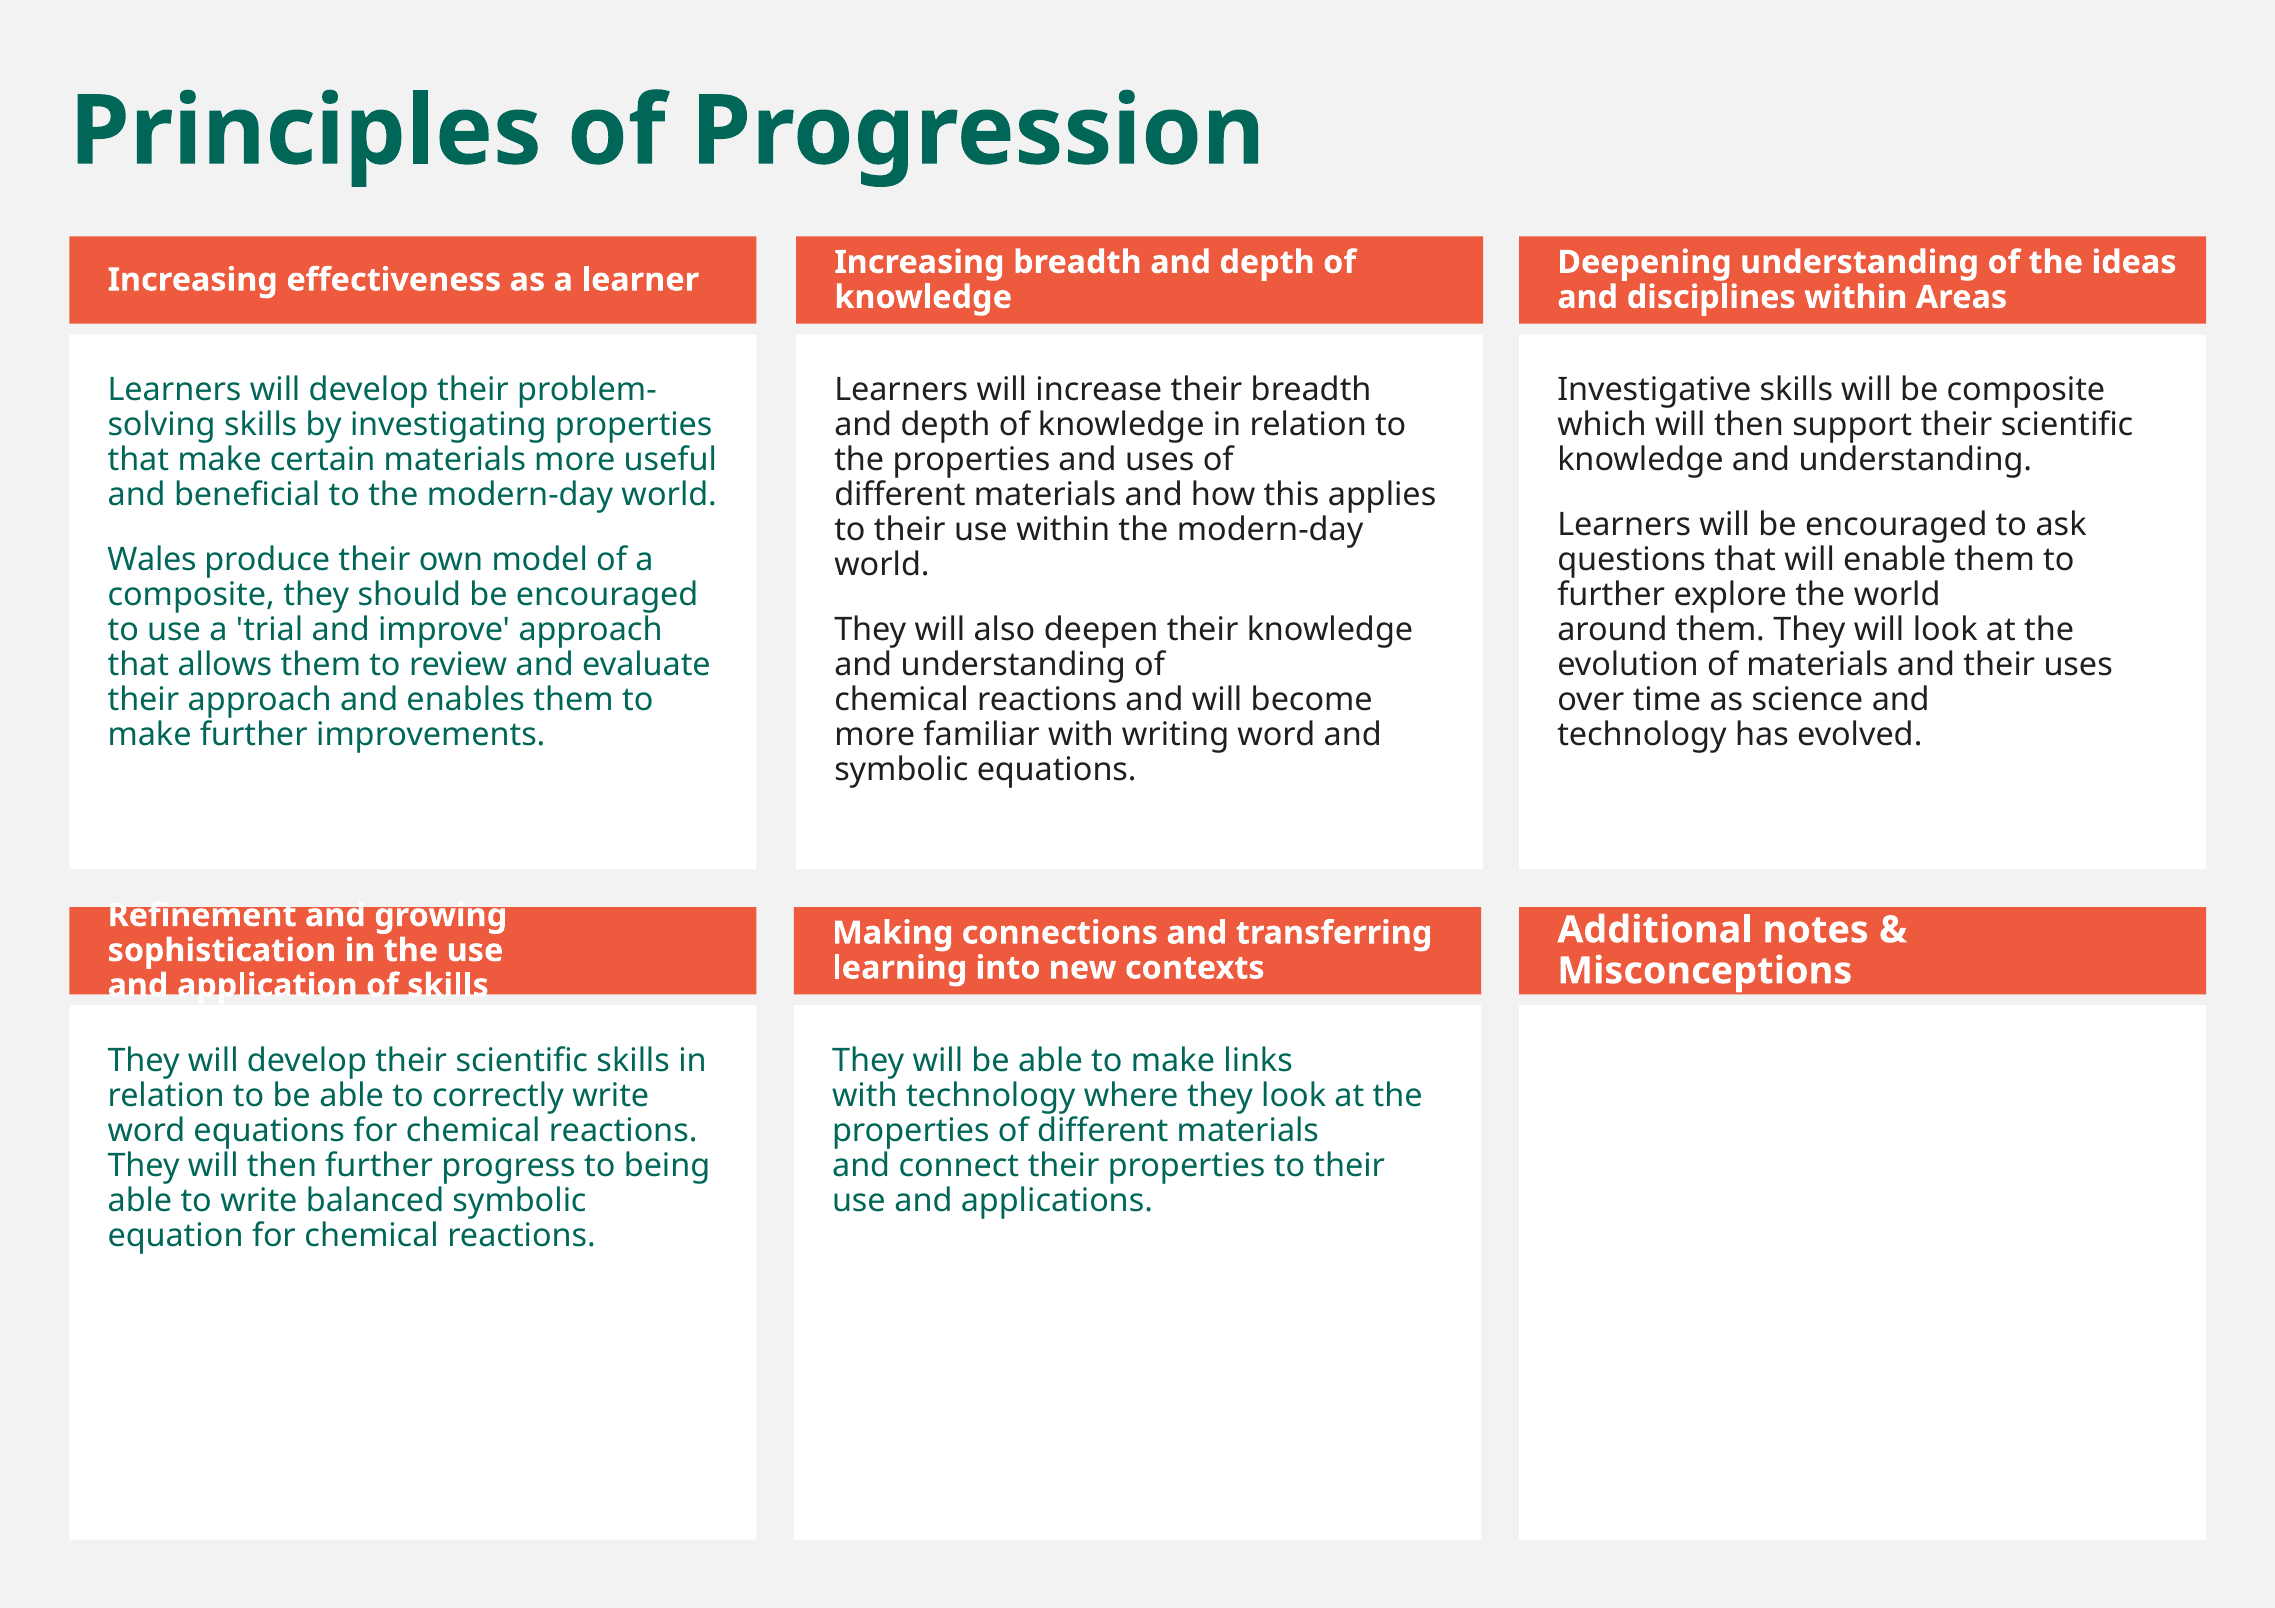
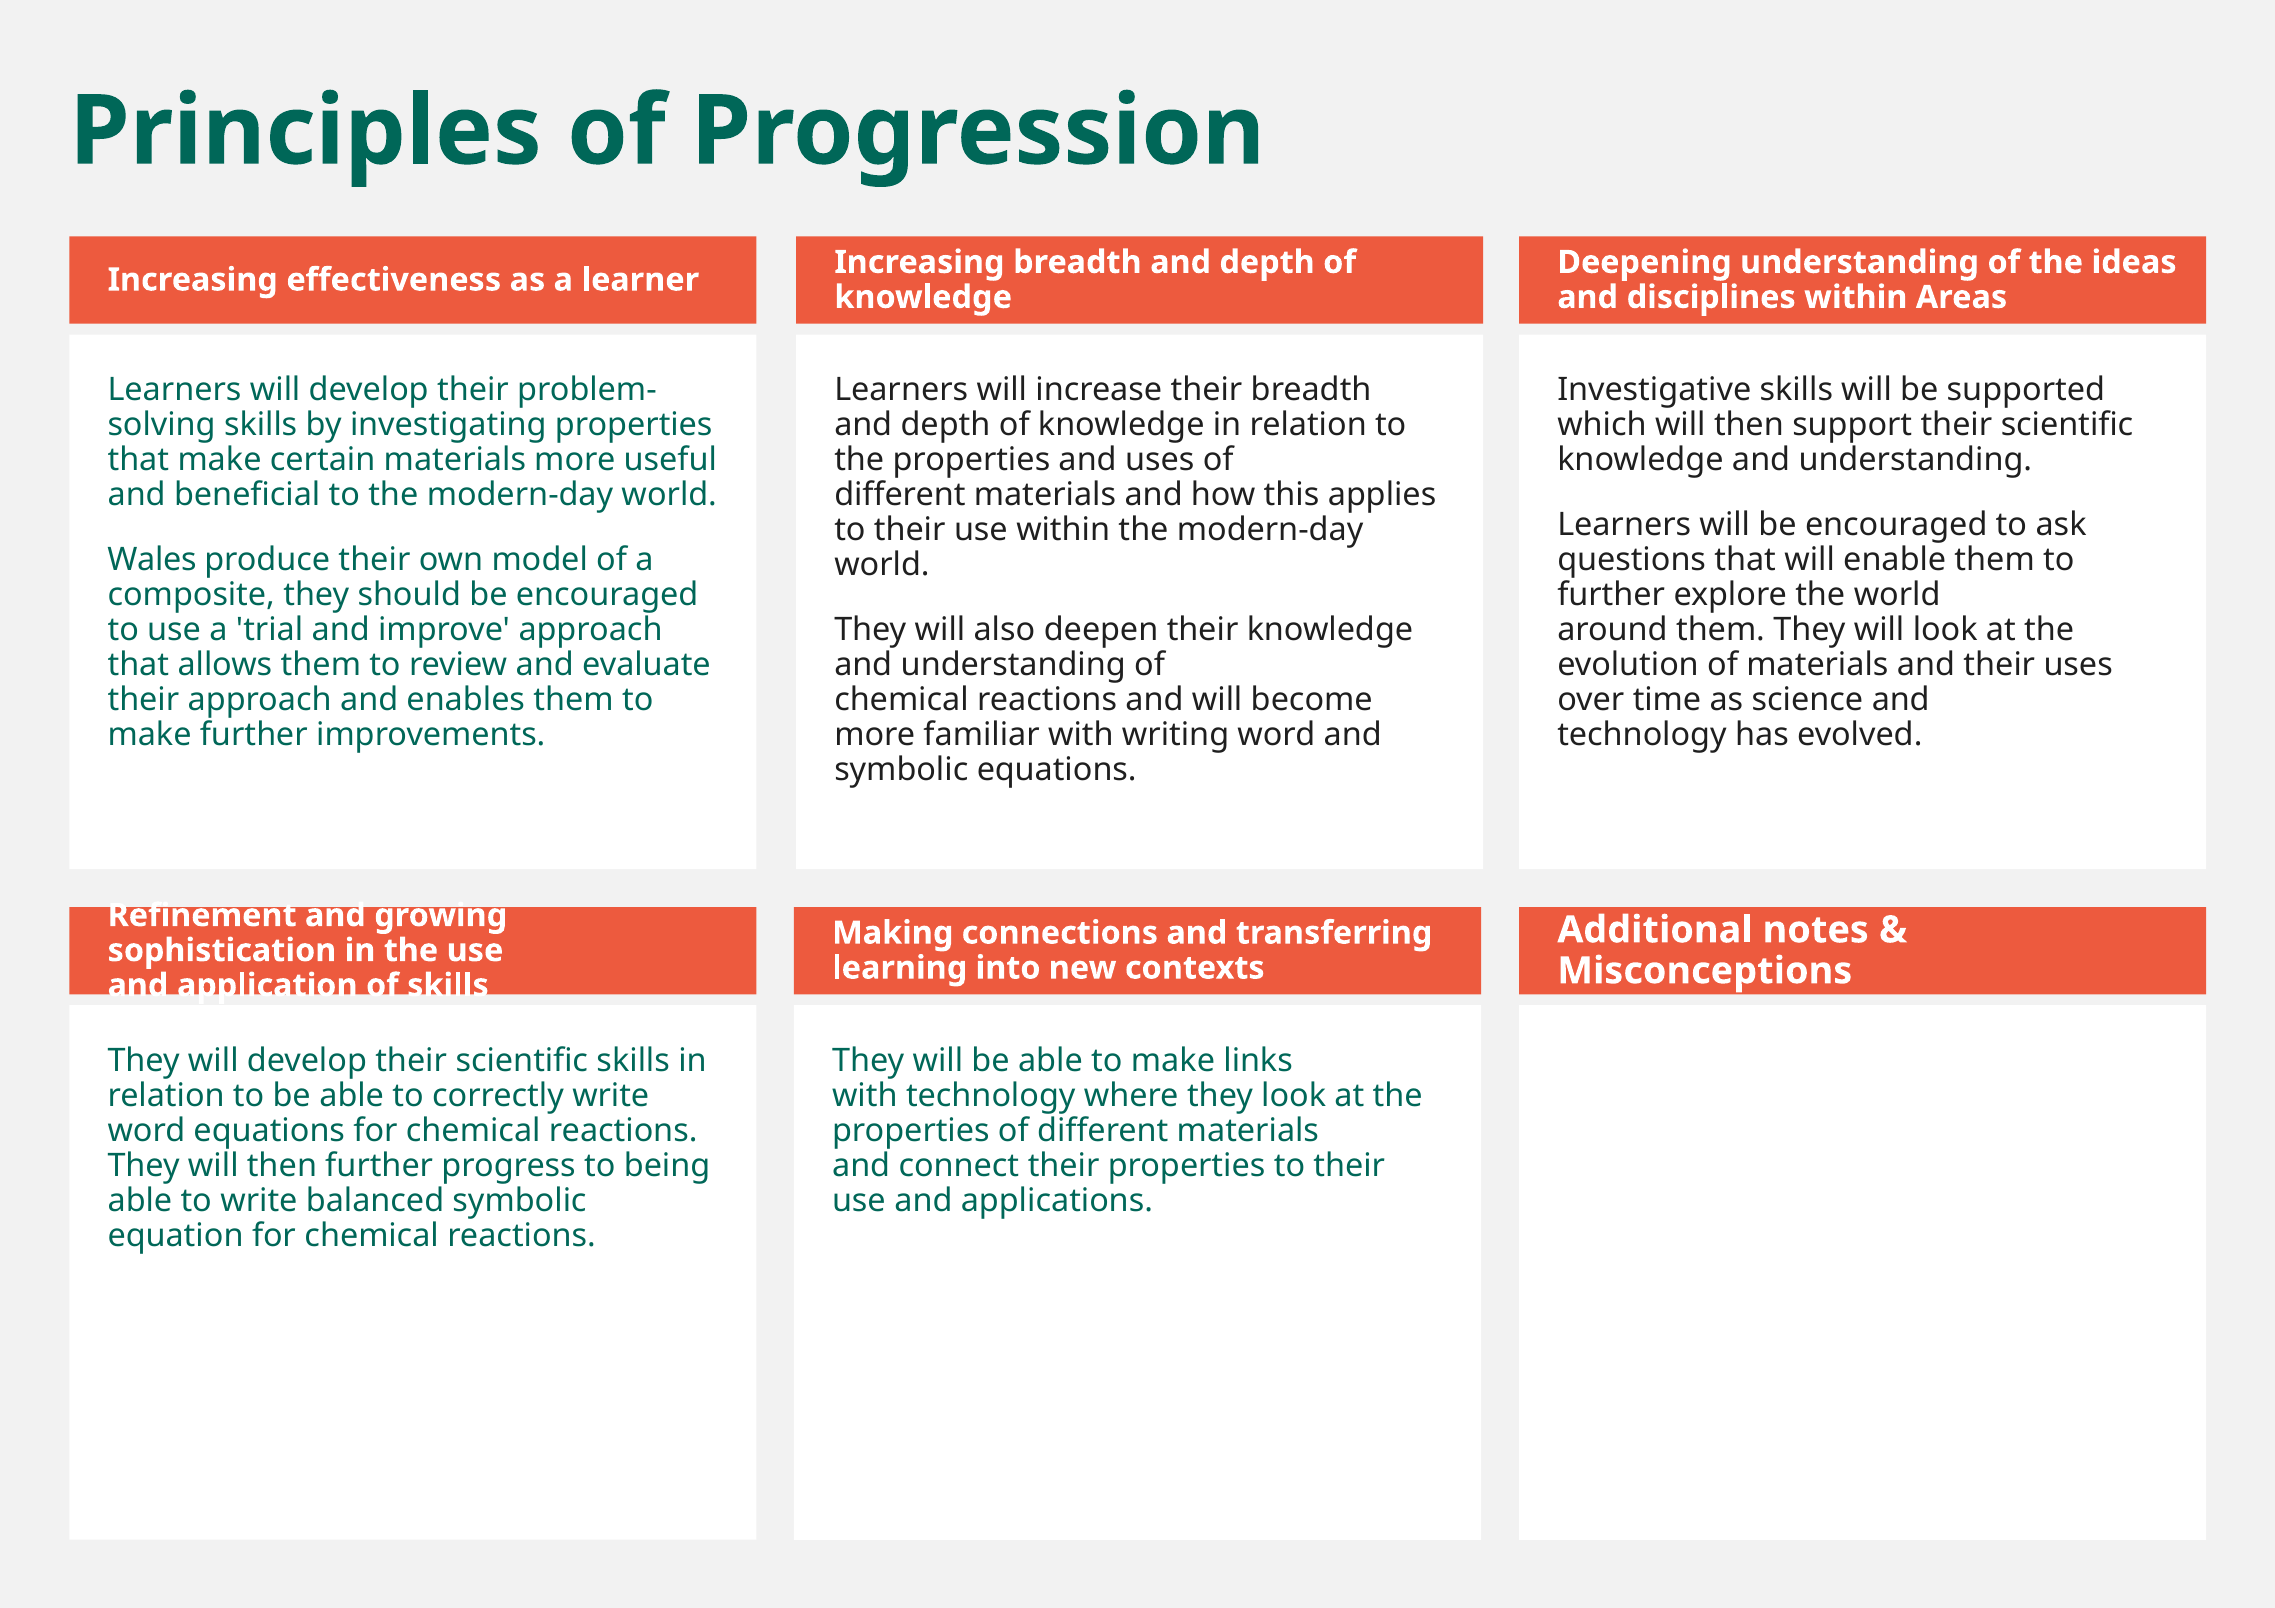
be composite: composite -> supported
